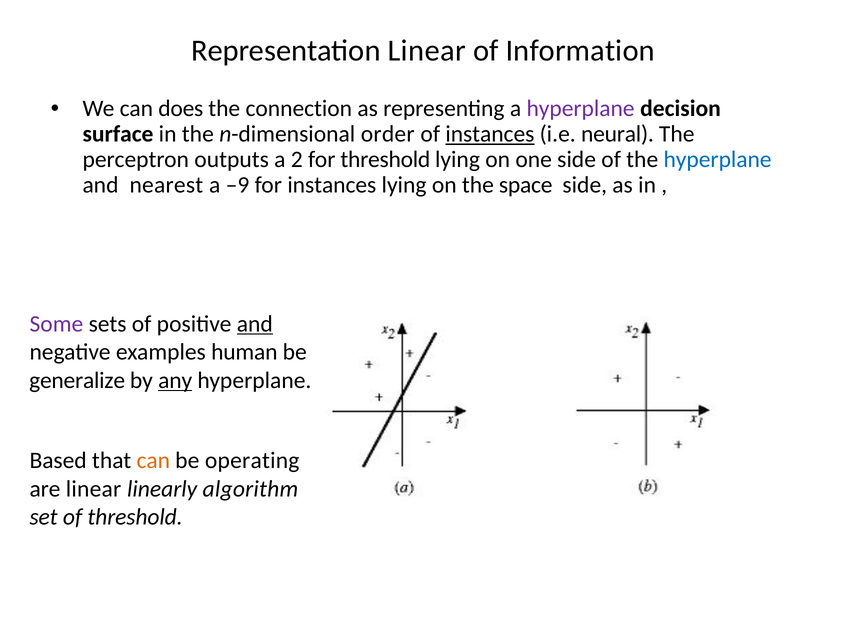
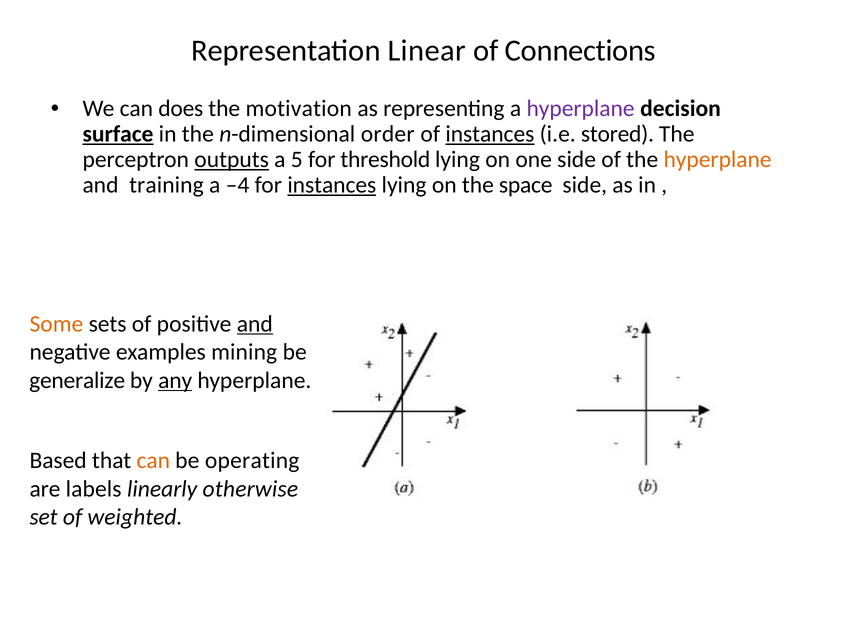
Information: Information -> Connections
connection: connection -> motivation
surface underline: none -> present
neural: neural -> stored
outputs underline: none -> present
2: 2 -> 5
hyperplane at (718, 159) colour: blue -> orange
nearest: nearest -> training
–9: –9 -> –4
instances at (332, 185) underline: none -> present
Some colour: purple -> orange
human: human -> mining
are linear: linear -> labels
algorithm: algorithm -> otherwise
of threshold: threshold -> weighted
